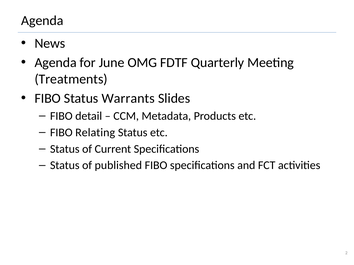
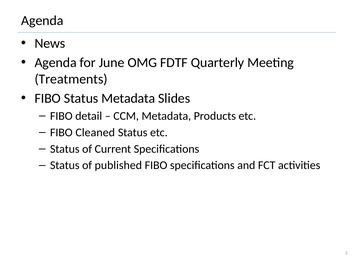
Status Warrants: Warrants -> Metadata
Relating: Relating -> Cleaned
